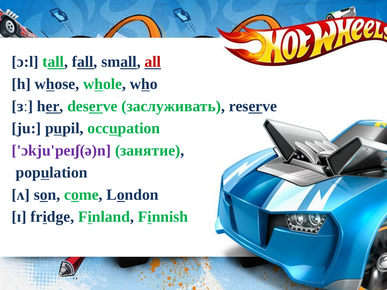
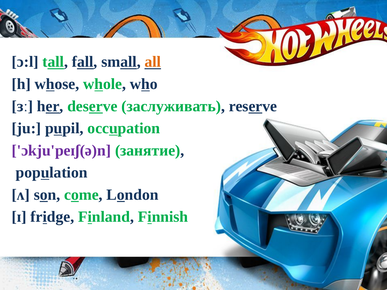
all colour: red -> orange
